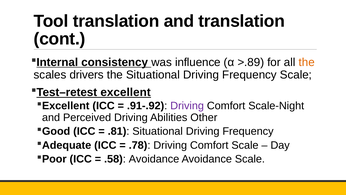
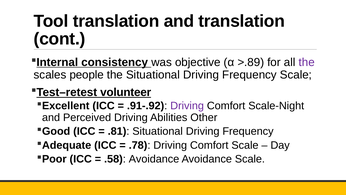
influence: influence -> objective
the at (307, 62) colour: orange -> purple
drivers: drivers -> people
excellent: excellent -> volunteer
